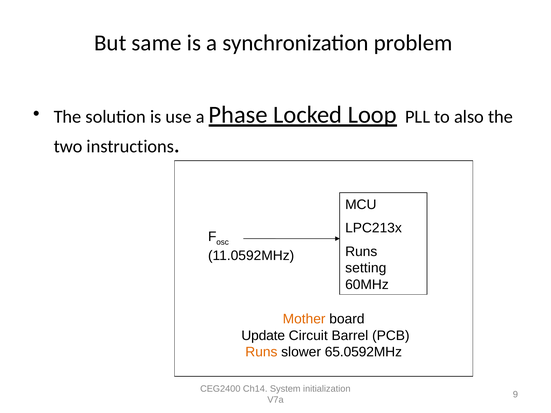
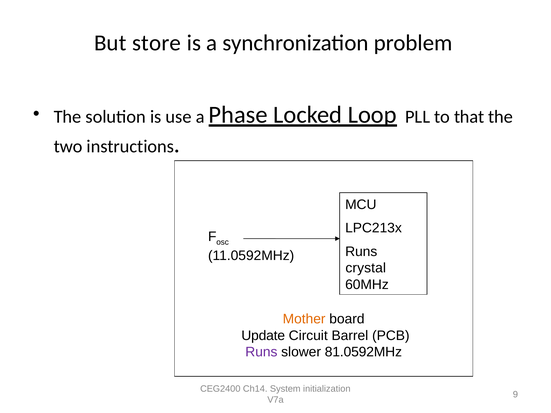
same: same -> store
also: also -> that
setting: setting -> crystal
Runs at (261, 352) colour: orange -> purple
65.0592MHz: 65.0592MHz -> 81.0592MHz
